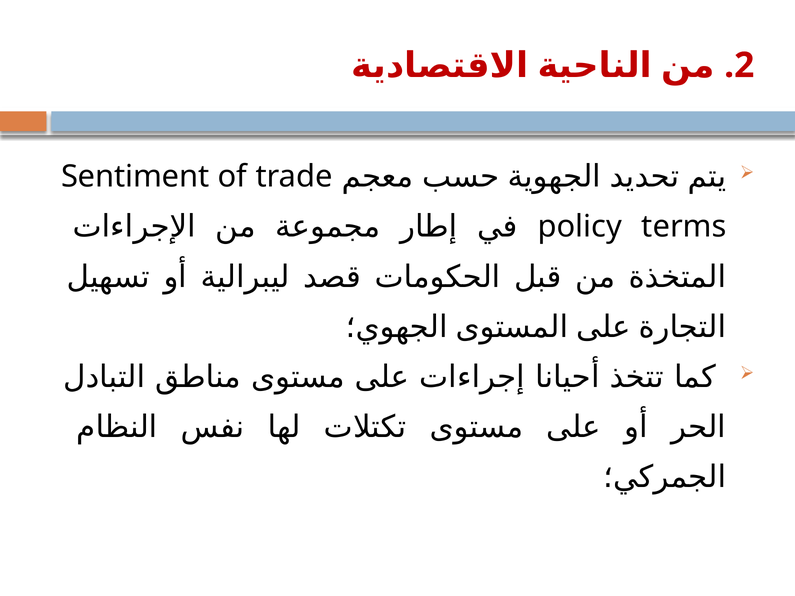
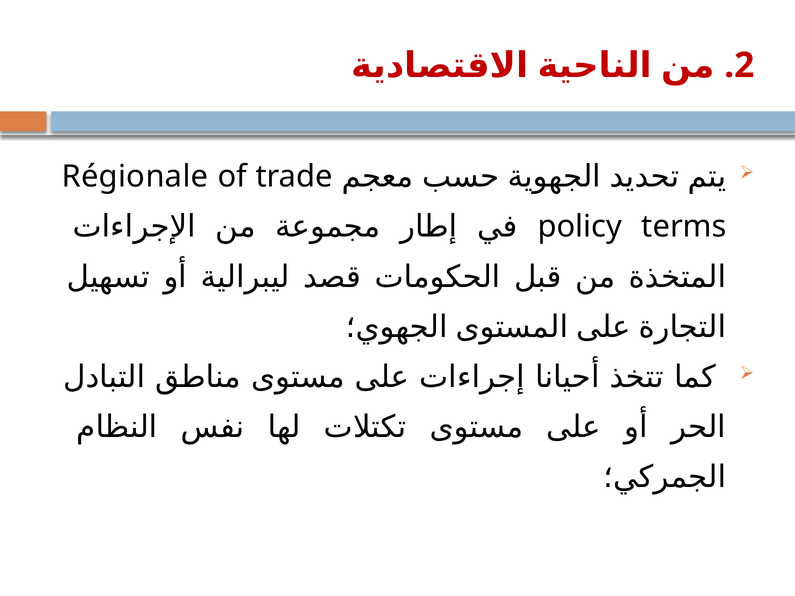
Sentiment: Sentiment -> Régionale
